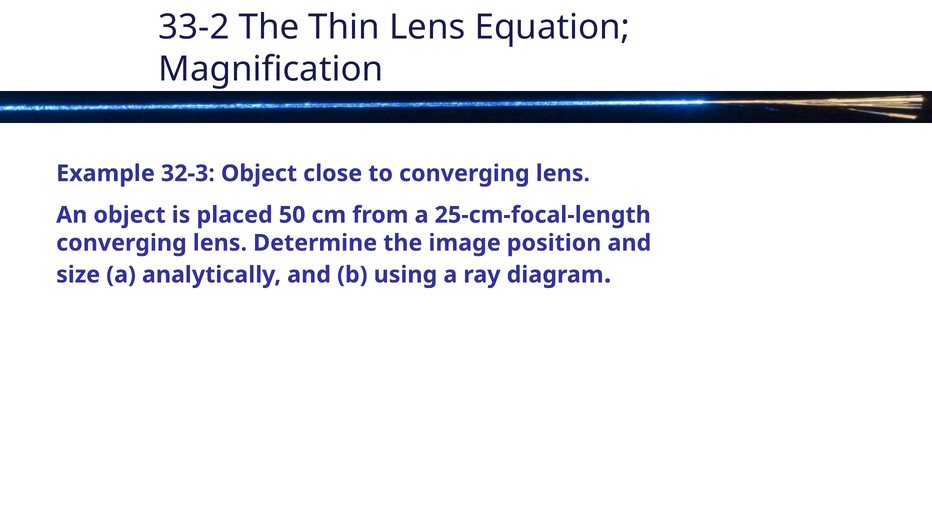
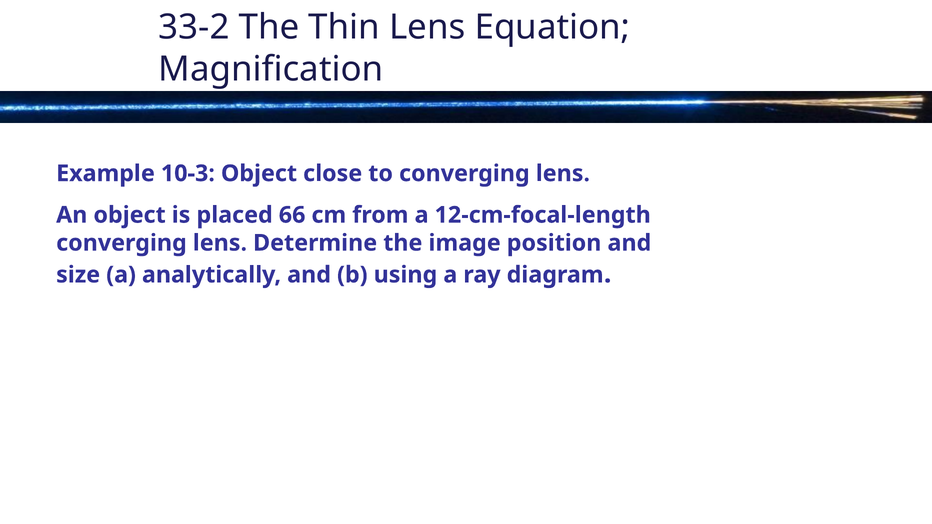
32-3: 32-3 -> 10-3
50: 50 -> 66
25-cm-focal-length: 25-cm-focal-length -> 12-cm-focal-length
